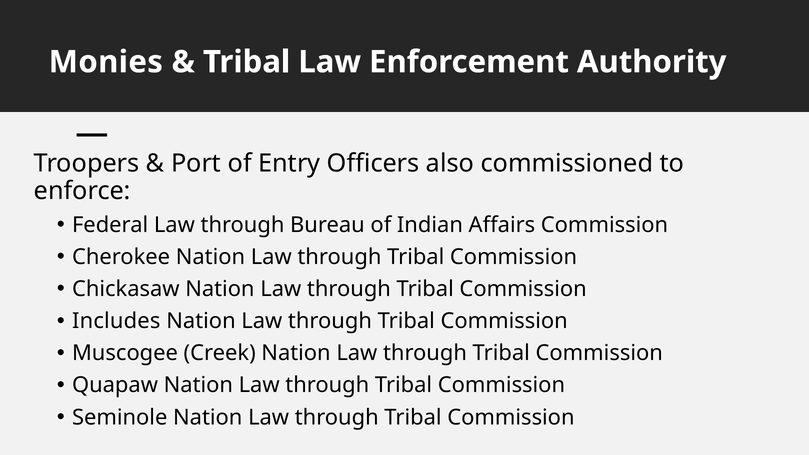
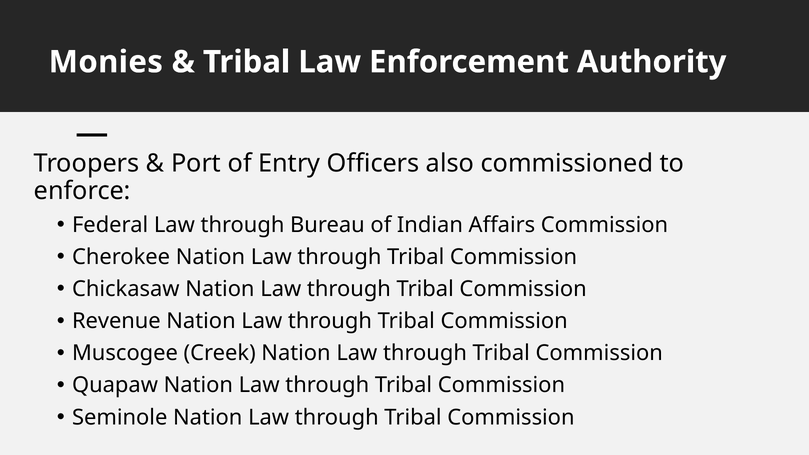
Includes: Includes -> Revenue
